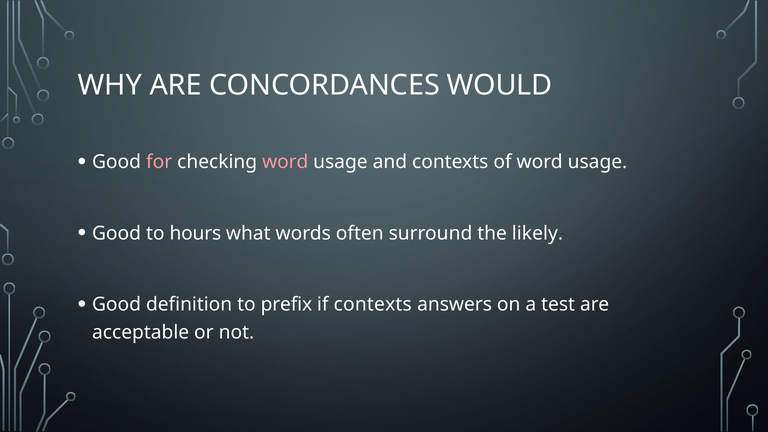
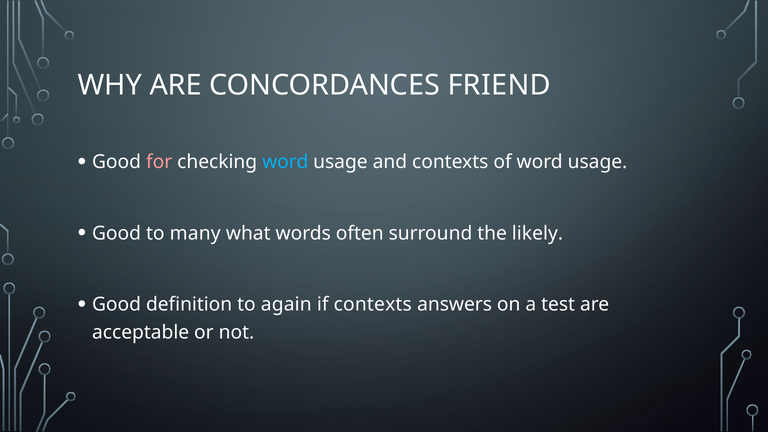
WOULD: WOULD -> FRIEND
word at (285, 162) colour: pink -> light blue
hours: hours -> many
prefix: prefix -> again
